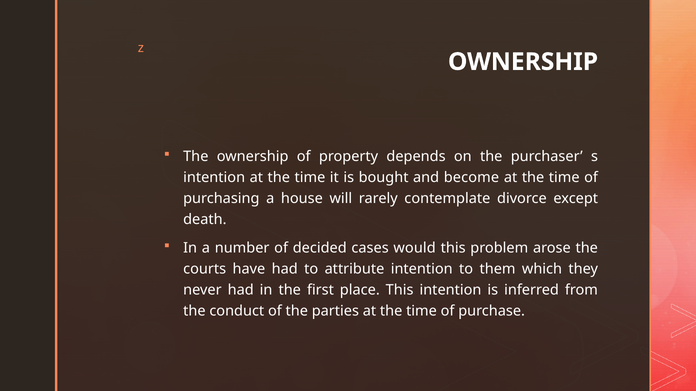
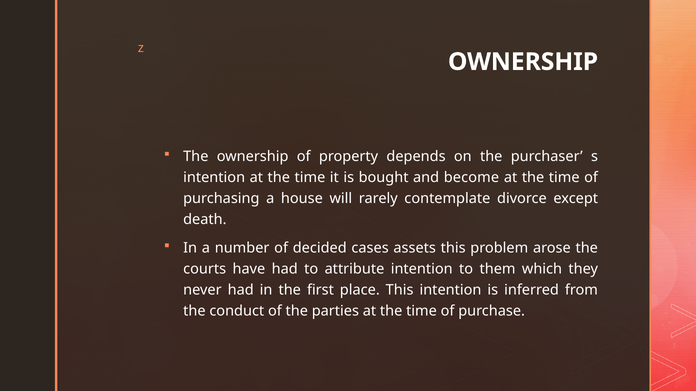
would: would -> assets
